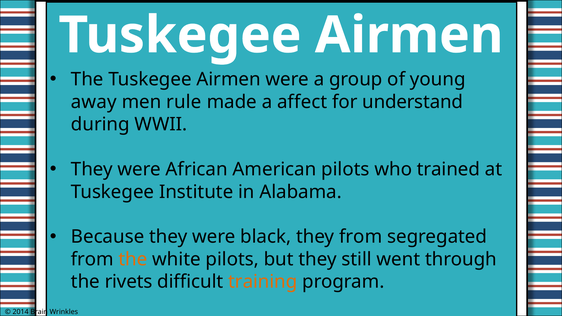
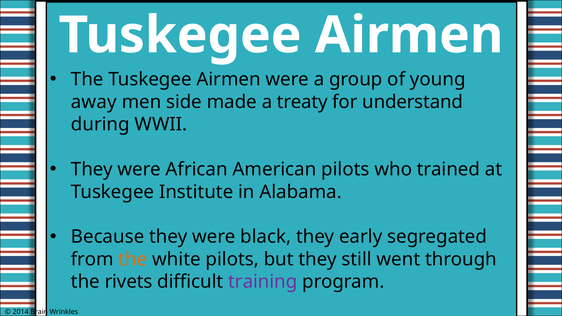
rule: rule -> side
affect: affect -> treaty
they from: from -> early
training colour: orange -> purple
